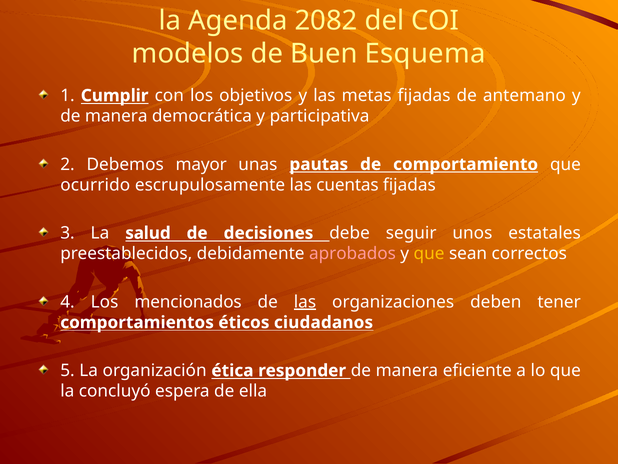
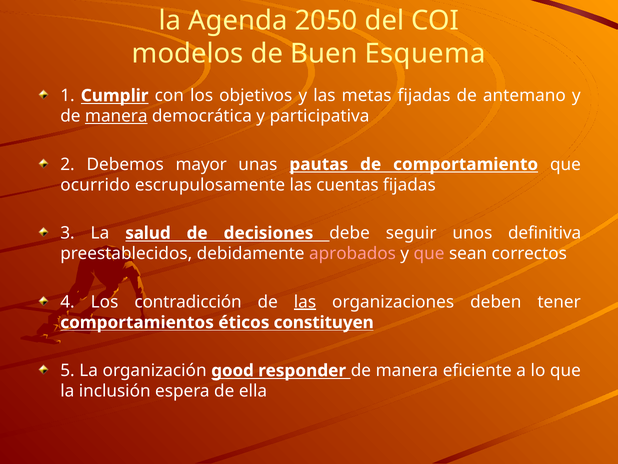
2082: 2082 -> 2050
manera at (116, 116) underline: none -> present
estatales: estatales -> definitiva
que at (429, 253) colour: yellow -> pink
mencionados: mencionados -> contradicción
ciudadanos: ciudadanos -> constituyen
ética: ética -> good
concluyó: concluyó -> inclusión
